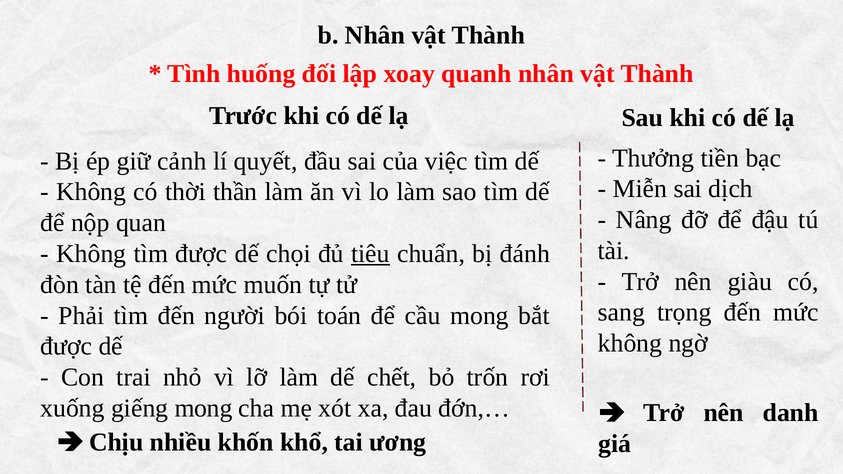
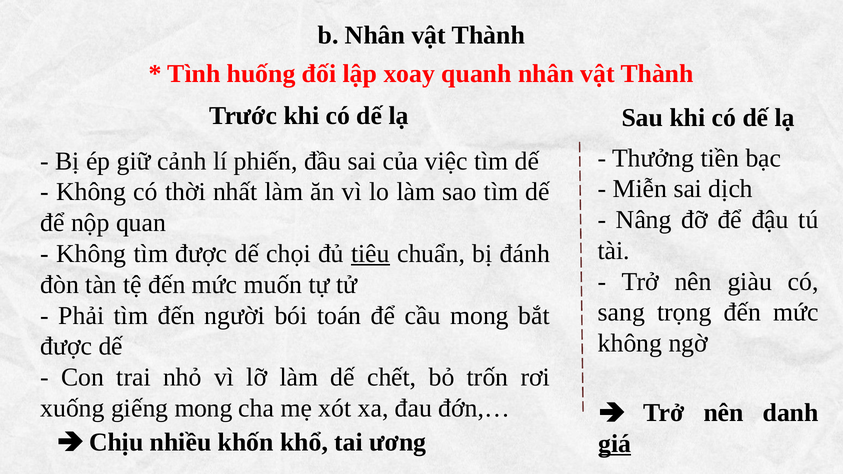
quyết: quyết -> phiến
thần: thần -> nhất
giá underline: none -> present
